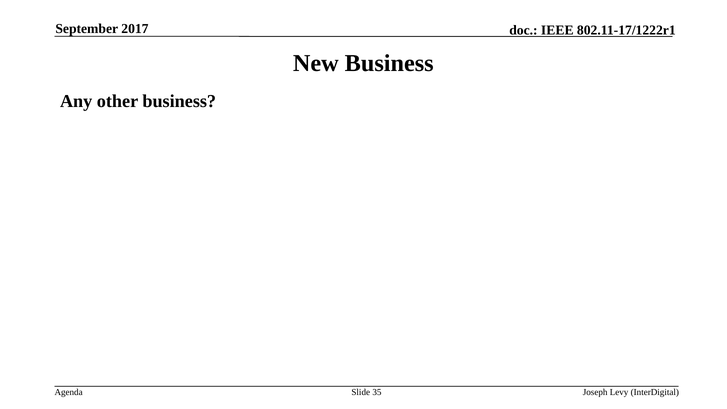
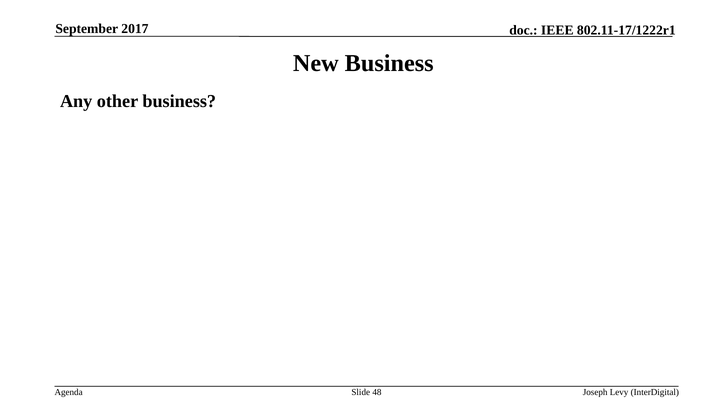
35: 35 -> 48
